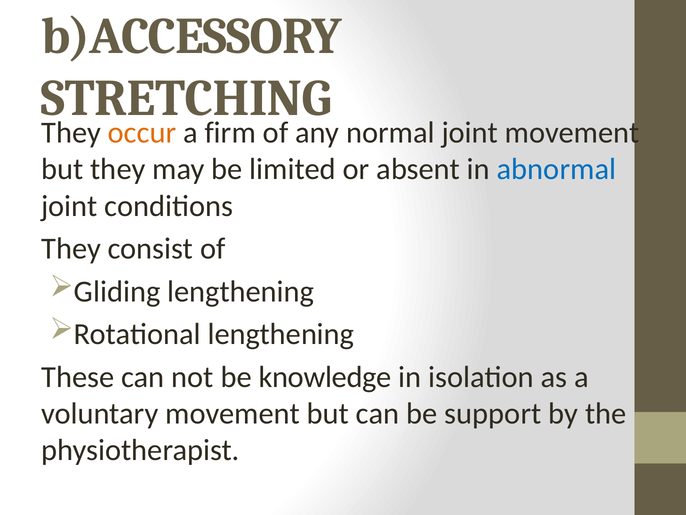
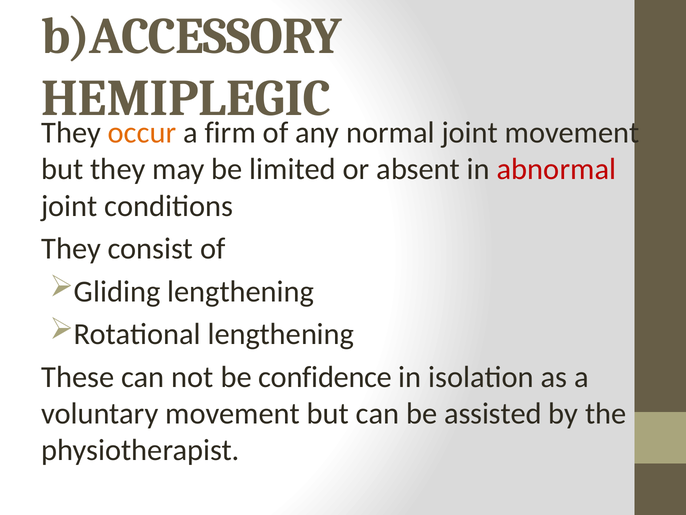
STRETCHING: STRETCHING -> HEMIPLEGIC
abnormal colour: blue -> red
knowledge: knowledge -> confidence
support: support -> assisted
